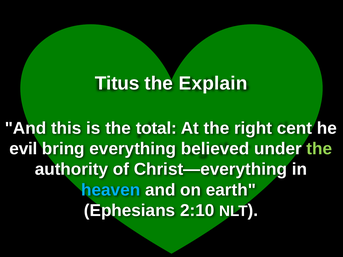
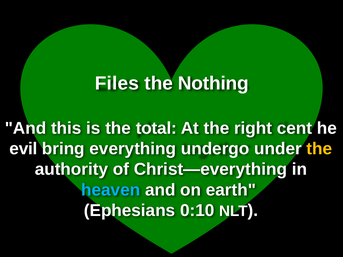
Titus: Titus -> Files
Explain: Explain -> Nothing
believed: believed -> undergo
the at (319, 149) colour: light green -> yellow
2:10: 2:10 -> 0:10
